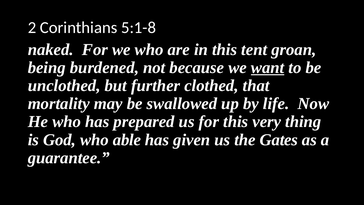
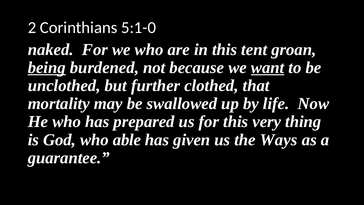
5:1-8: 5:1-8 -> 5:1-0
being underline: none -> present
Gates: Gates -> Ways
